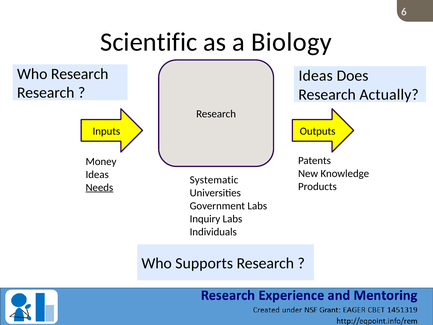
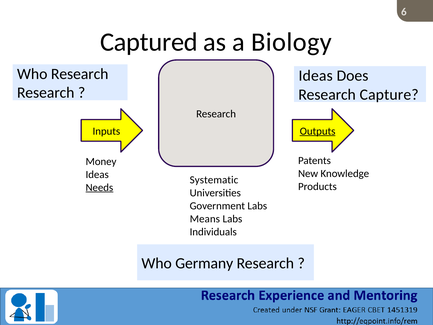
Scientific: Scientific -> Captured
Actually: Actually -> Capture
Outputs underline: none -> present
Inquiry: Inquiry -> Means
Supports: Supports -> Germany
